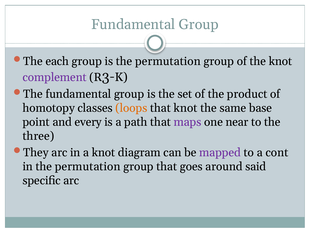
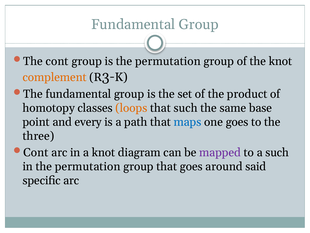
The each: each -> cont
complement colour: purple -> orange
that knot: knot -> such
maps colour: purple -> blue
one near: near -> goes
They at (36, 152): They -> Cont
a cont: cont -> such
